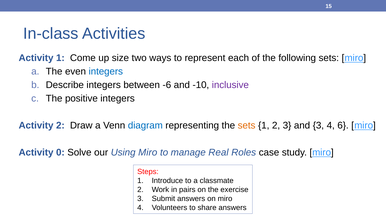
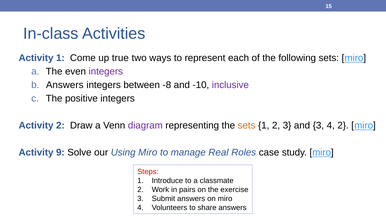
size: size -> true
integers at (106, 72) colour: blue -> purple
Describe at (65, 85): Describe -> Answers
-6: -6 -> -8
diagram colour: blue -> purple
4 6: 6 -> 2
0: 0 -> 9
